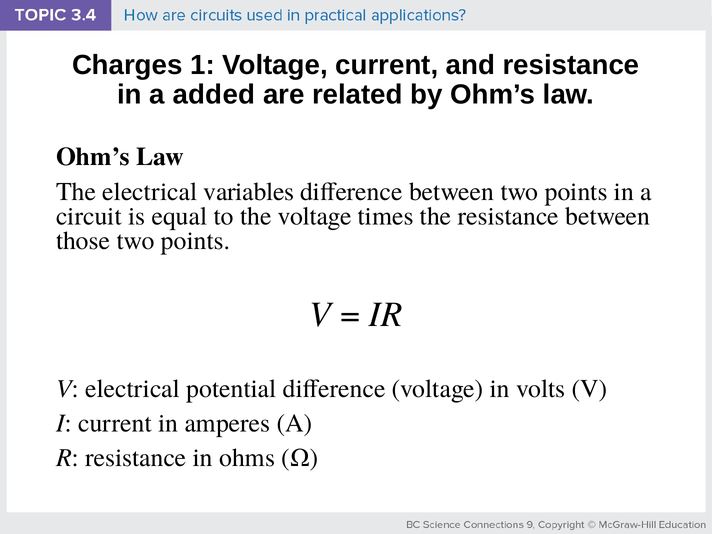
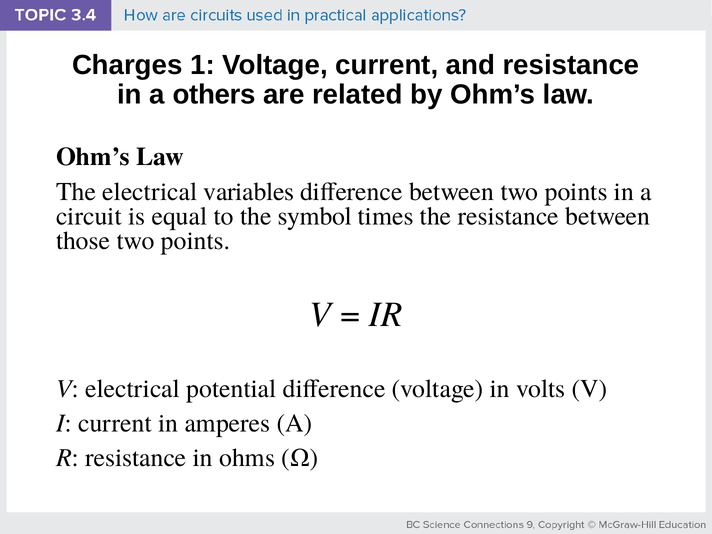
added: added -> others
the voltage: voltage -> symbol
